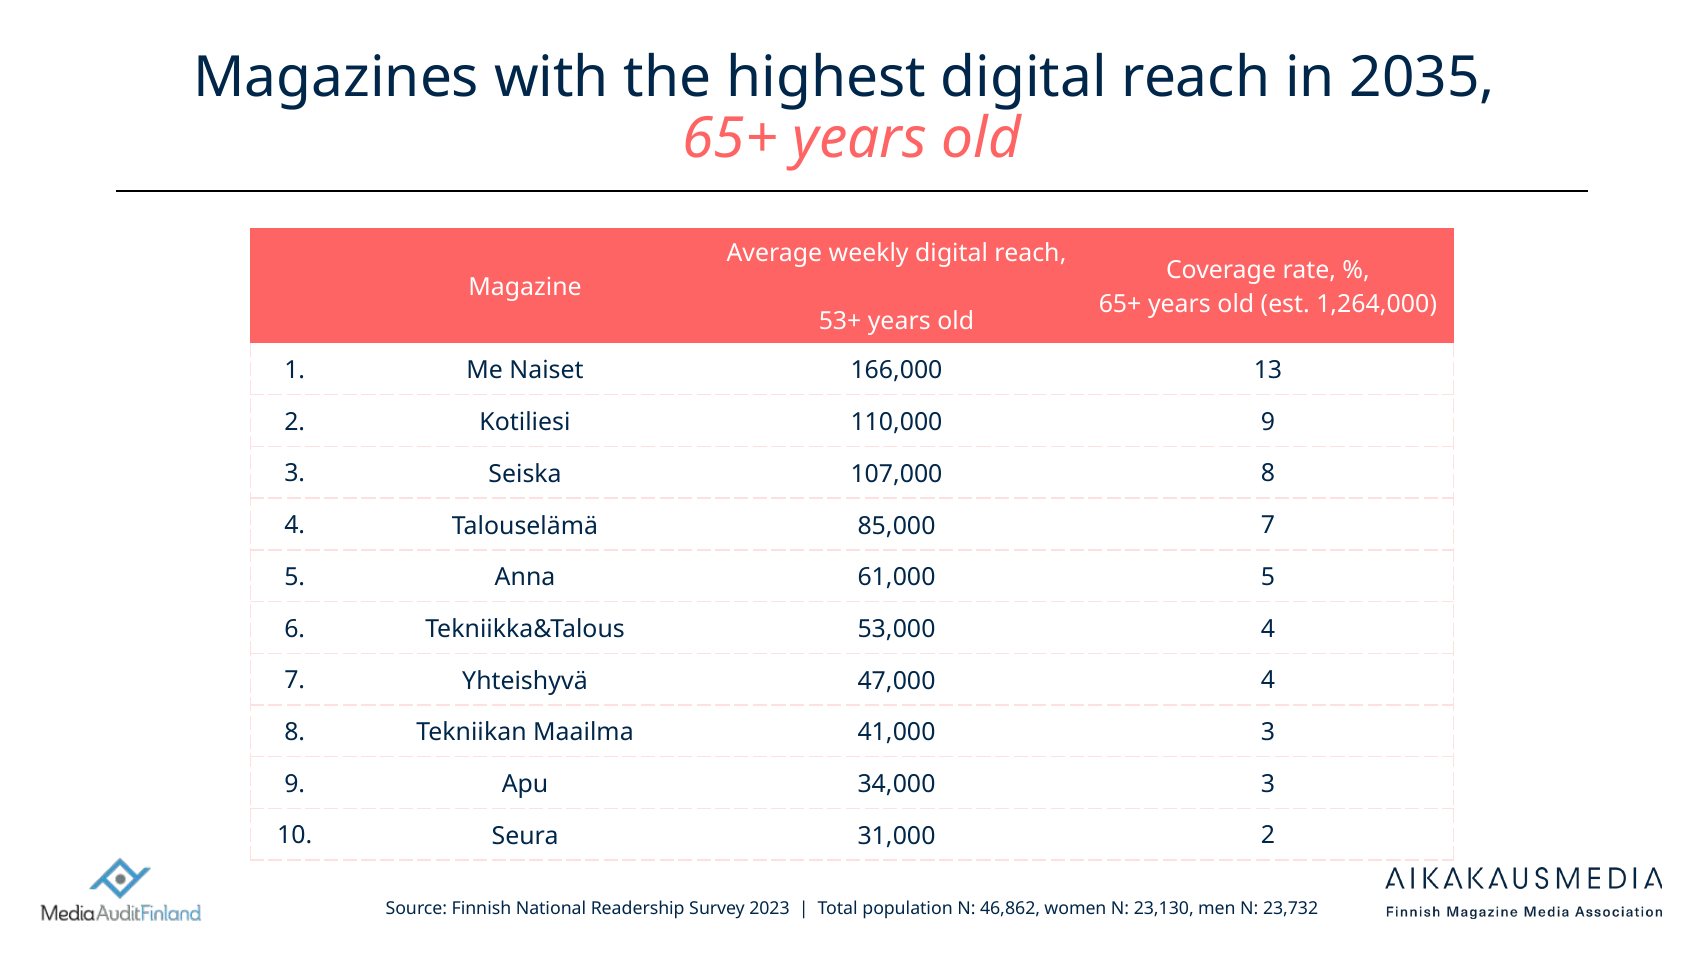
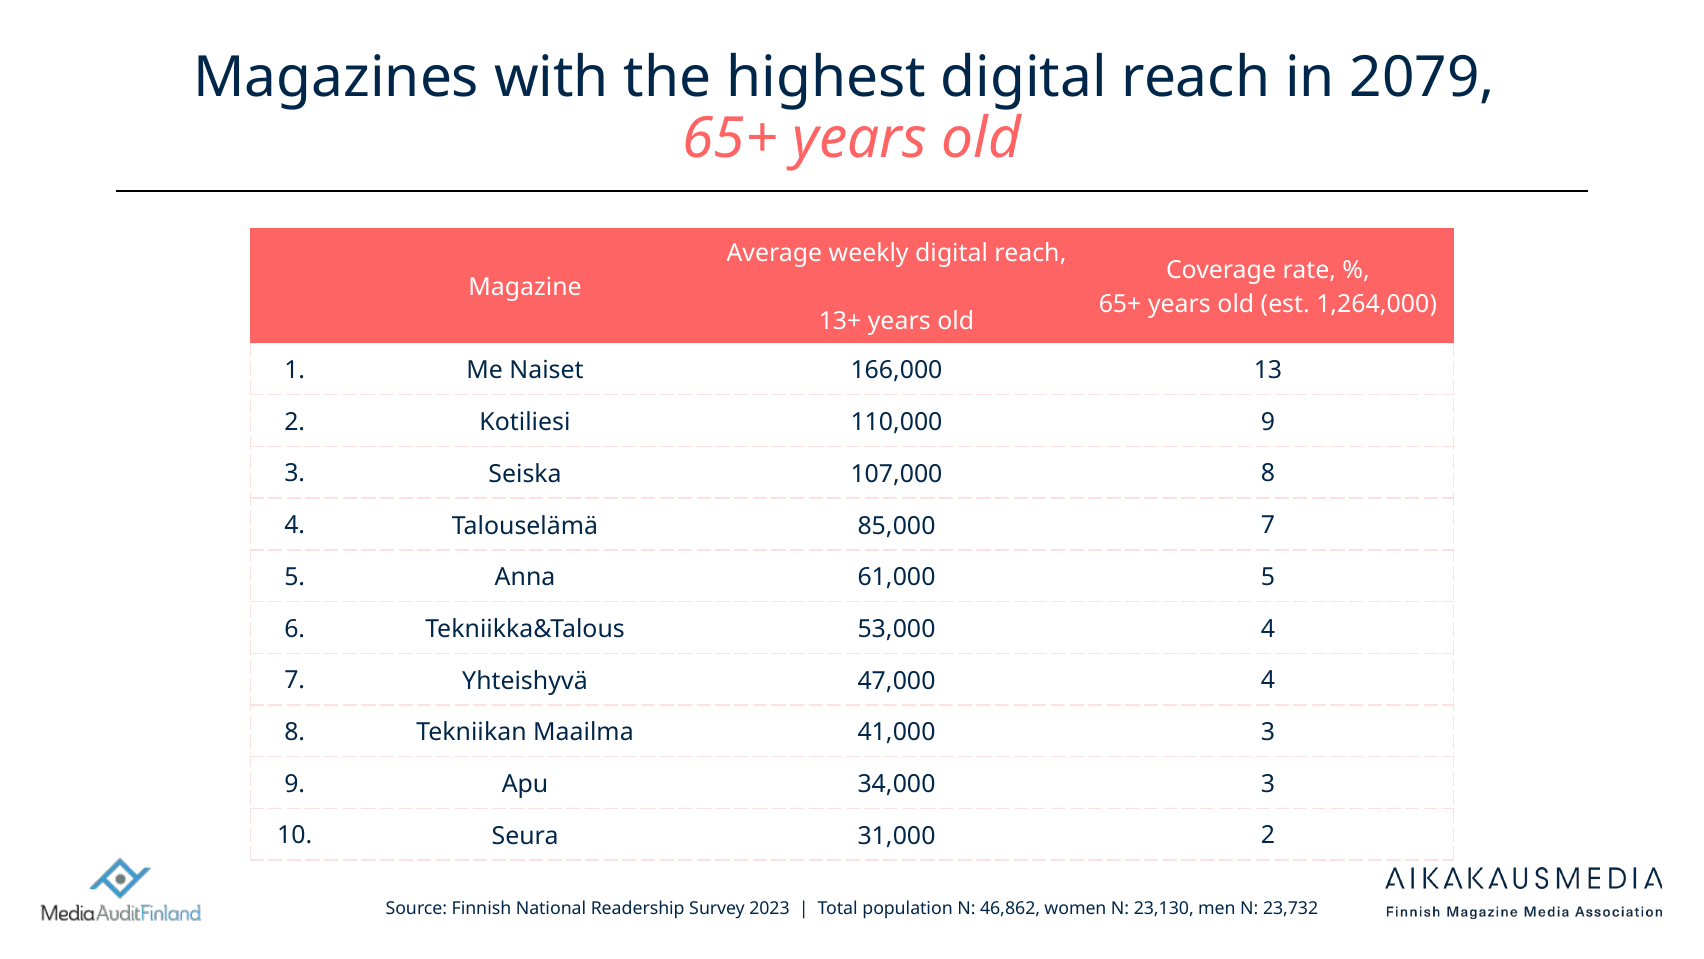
2035: 2035 -> 2079
53+: 53+ -> 13+
